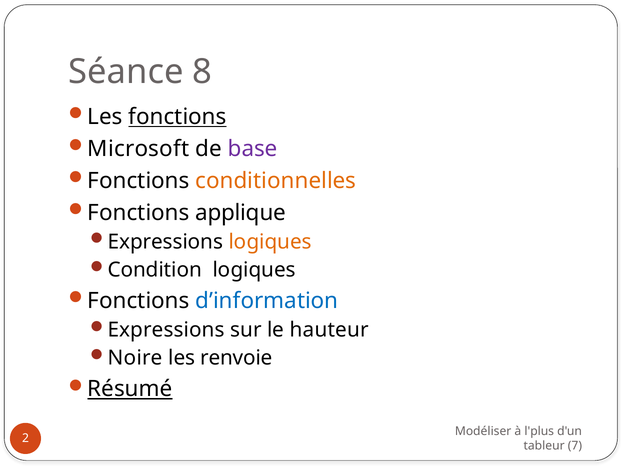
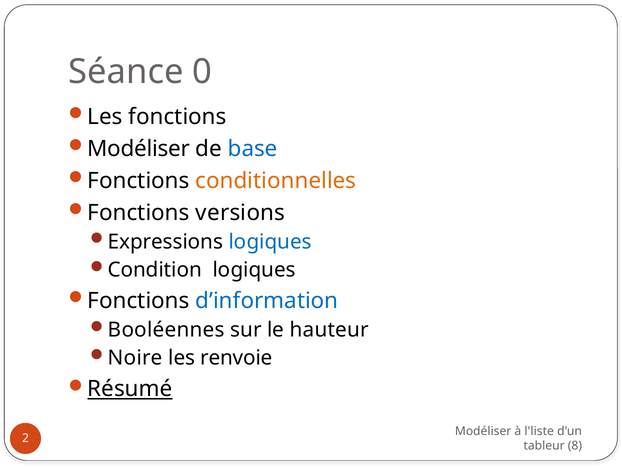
8: 8 -> 0
fonctions at (178, 117) underline: present -> none
Microsoft at (138, 149): Microsoft -> Modéliser
base colour: purple -> blue
applique: applique -> versions
logiques at (270, 241) colour: orange -> blue
Expressions at (166, 330): Expressions -> Booléennes
l'plus: l'plus -> l'liste
7: 7 -> 8
